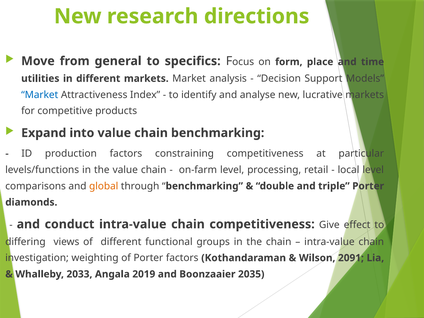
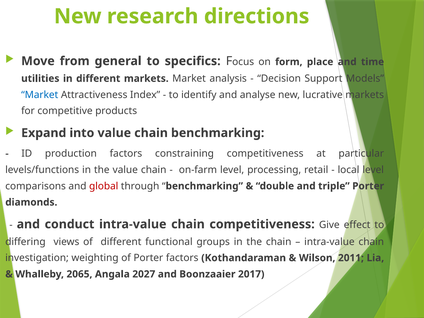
global colour: orange -> red
2091: 2091 -> 2011
2033: 2033 -> 2065
2019: 2019 -> 2027
2035: 2035 -> 2017
